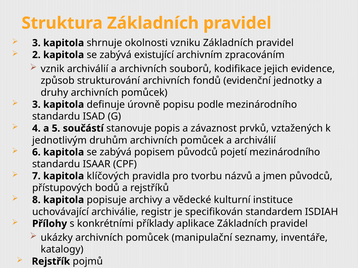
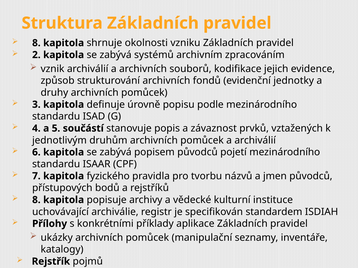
3 at (36, 43): 3 -> 8
existující: existující -> systémů
klíčových: klíčových -> fyzického
